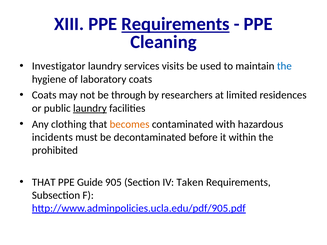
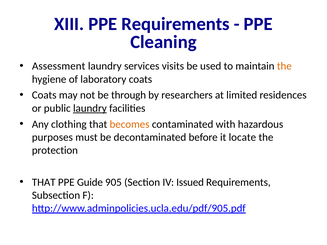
Requirements at (176, 24) underline: present -> none
Investigator: Investigator -> Assessment
the at (284, 66) colour: blue -> orange
incidents: incidents -> purposes
within: within -> locate
prohibited: prohibited -> protection
Taken: Taken -> Issued
